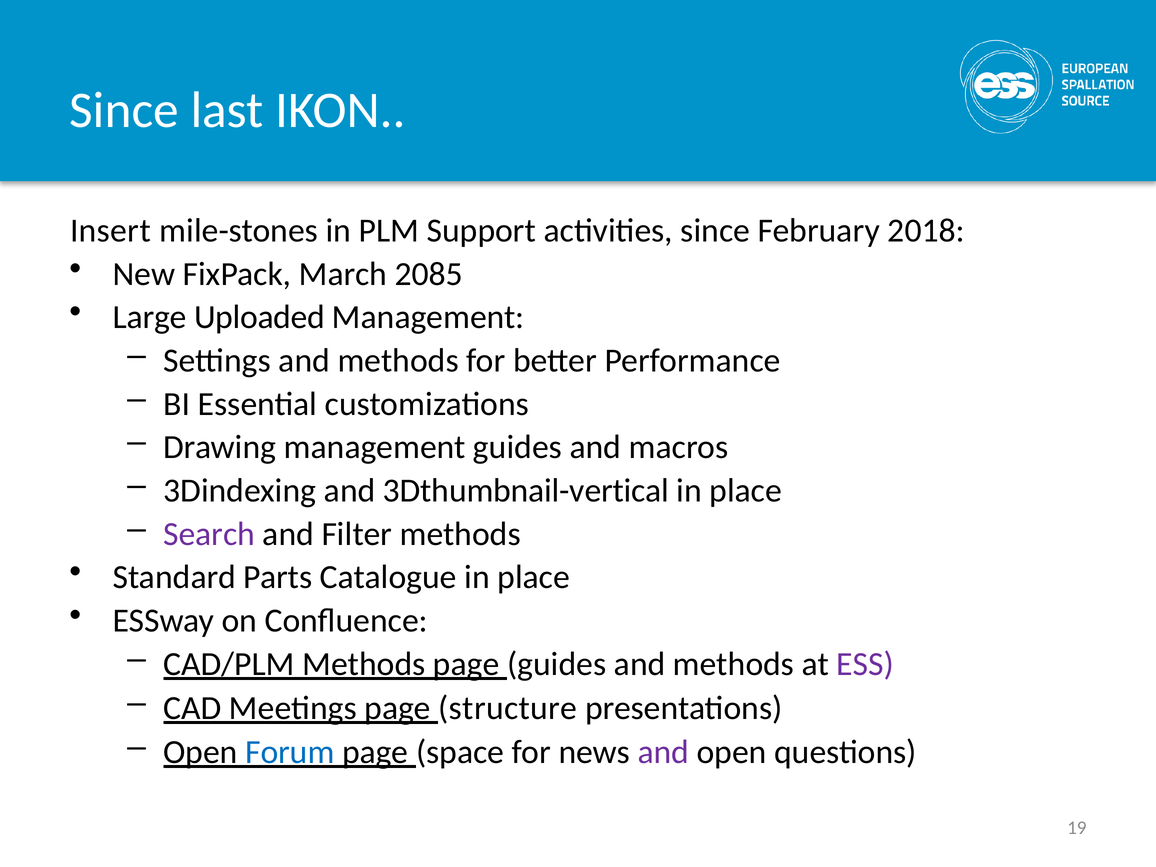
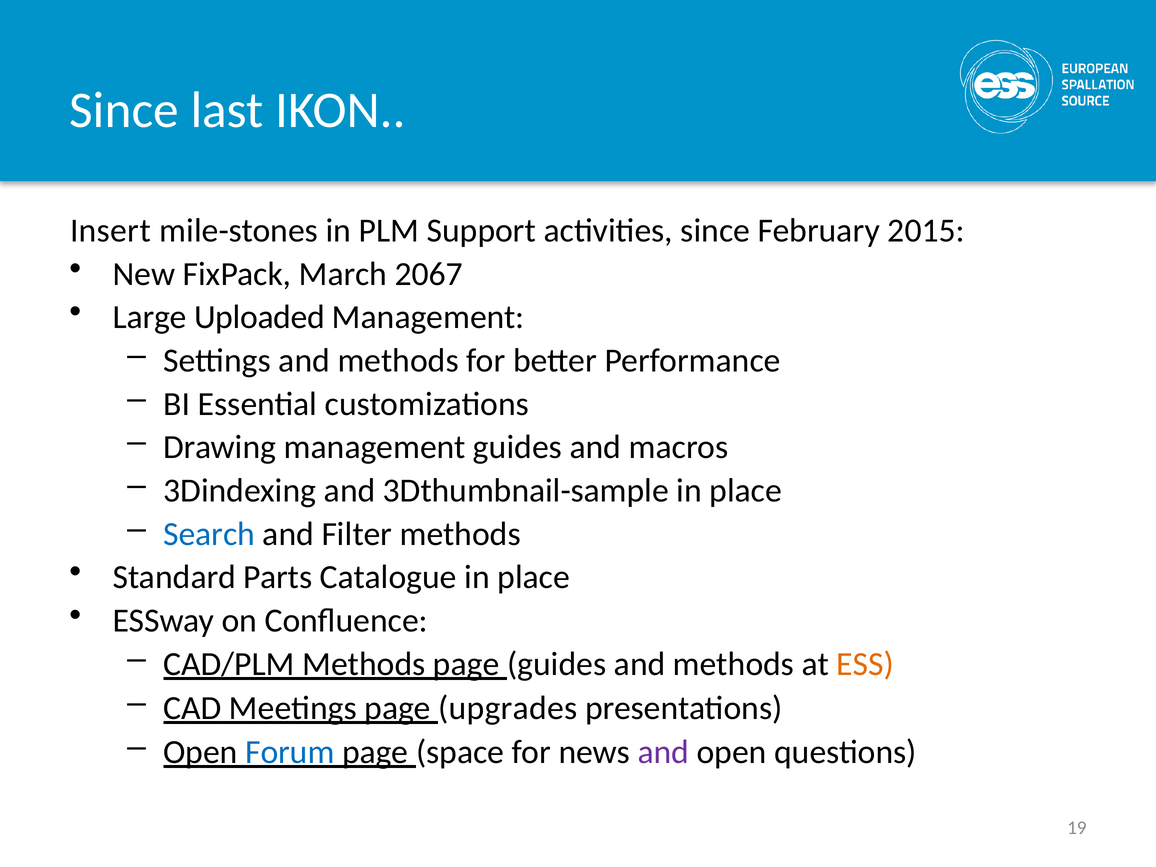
2018: 2018 -> 2015
2085: 2085 -> 2067
3Dthumbnail-vertical: 3Dthumbnail-vertical -> 3Dthumbnail-sample
Search colour: purple -> blue
ESS colour: purple -> orange
structure: structure -> upgrades
